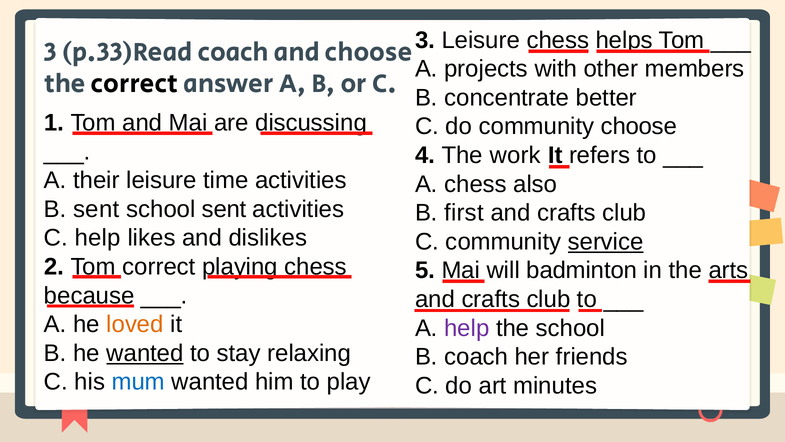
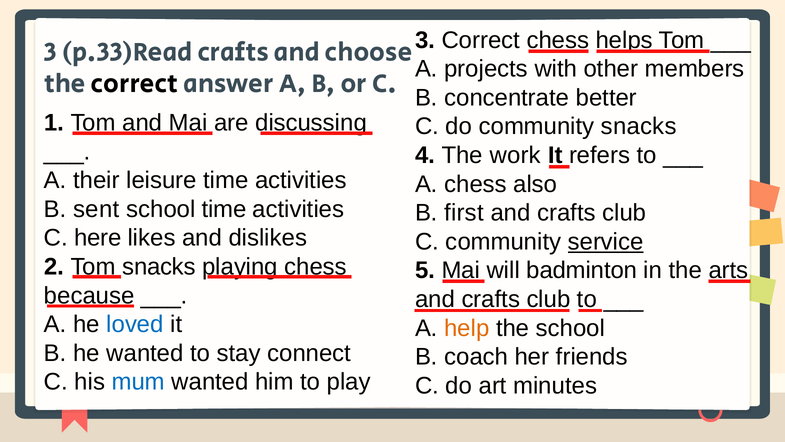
3 Leisure: Leisure -> Correct
p.33)Read coach: coach -> crafts
community choose: choose -> snacks
school sent: sent -> time
C help: help -> here
correct at (159, 267): correct -> snacks
loved colour: orange -> blue
help at (467, 328) colour: purple -> orange
wanted at (145, 353) underline: present -> none
relaxing: relaxing -> connect
